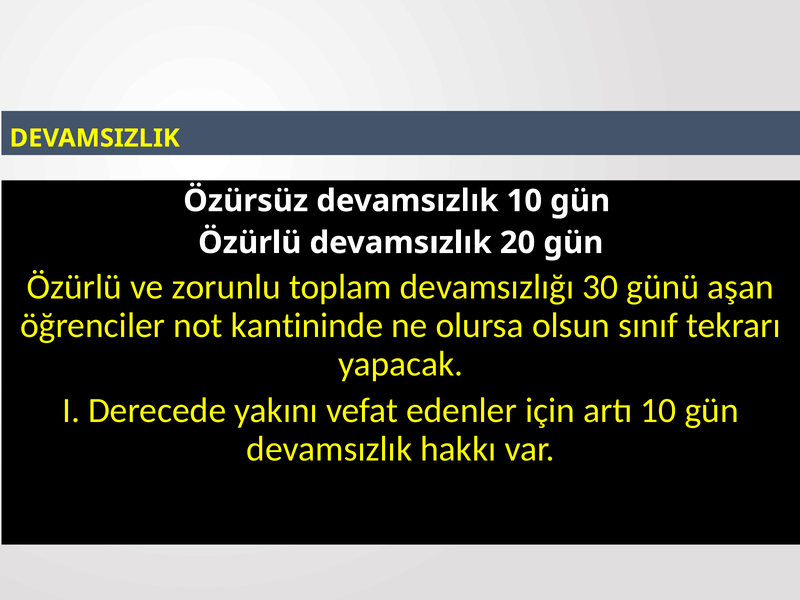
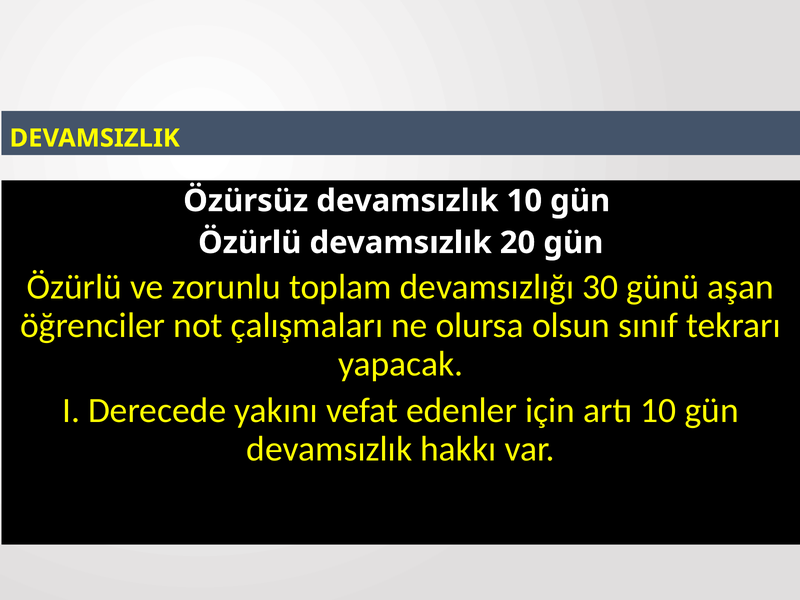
kantininde: kantininde -> çalışmaları
